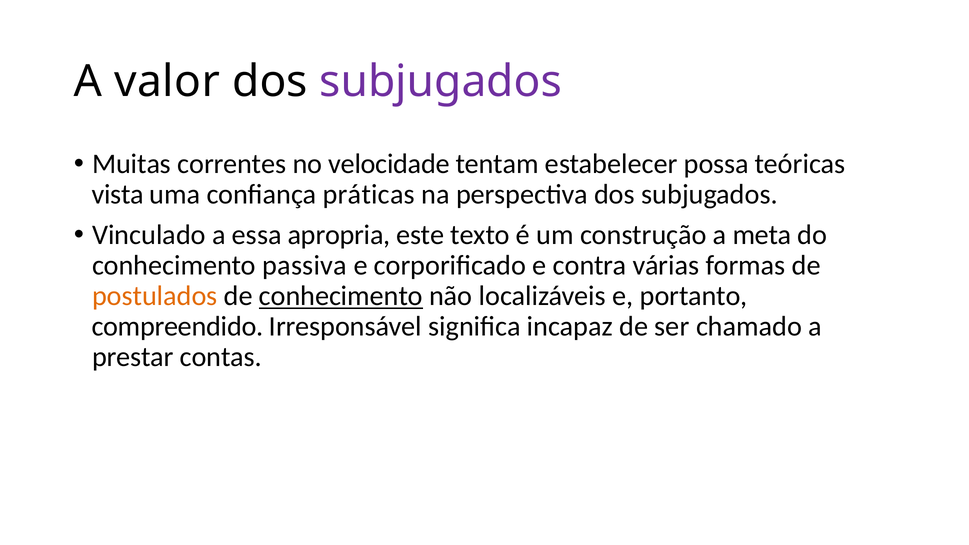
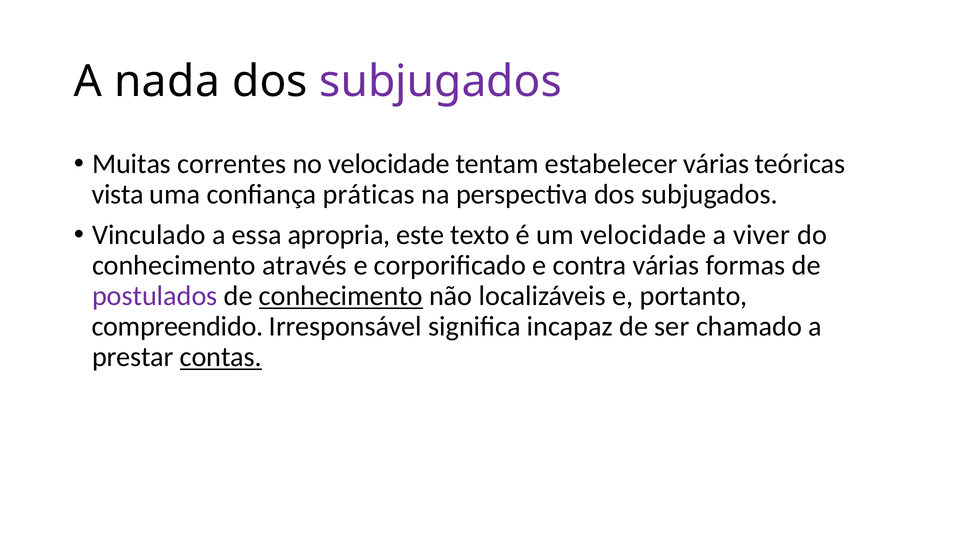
valor: valor -> nada
estabelecer possa: possa -> várias
um construção: construção -> velocidade
meta: meta -> viver
passiva: passiva -> através
postulados colour: orange -> purple
contas underline: none -> present
